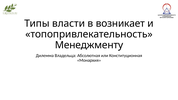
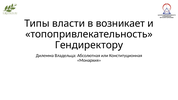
Менеджменту: Менеджменту -> Гендиректору
